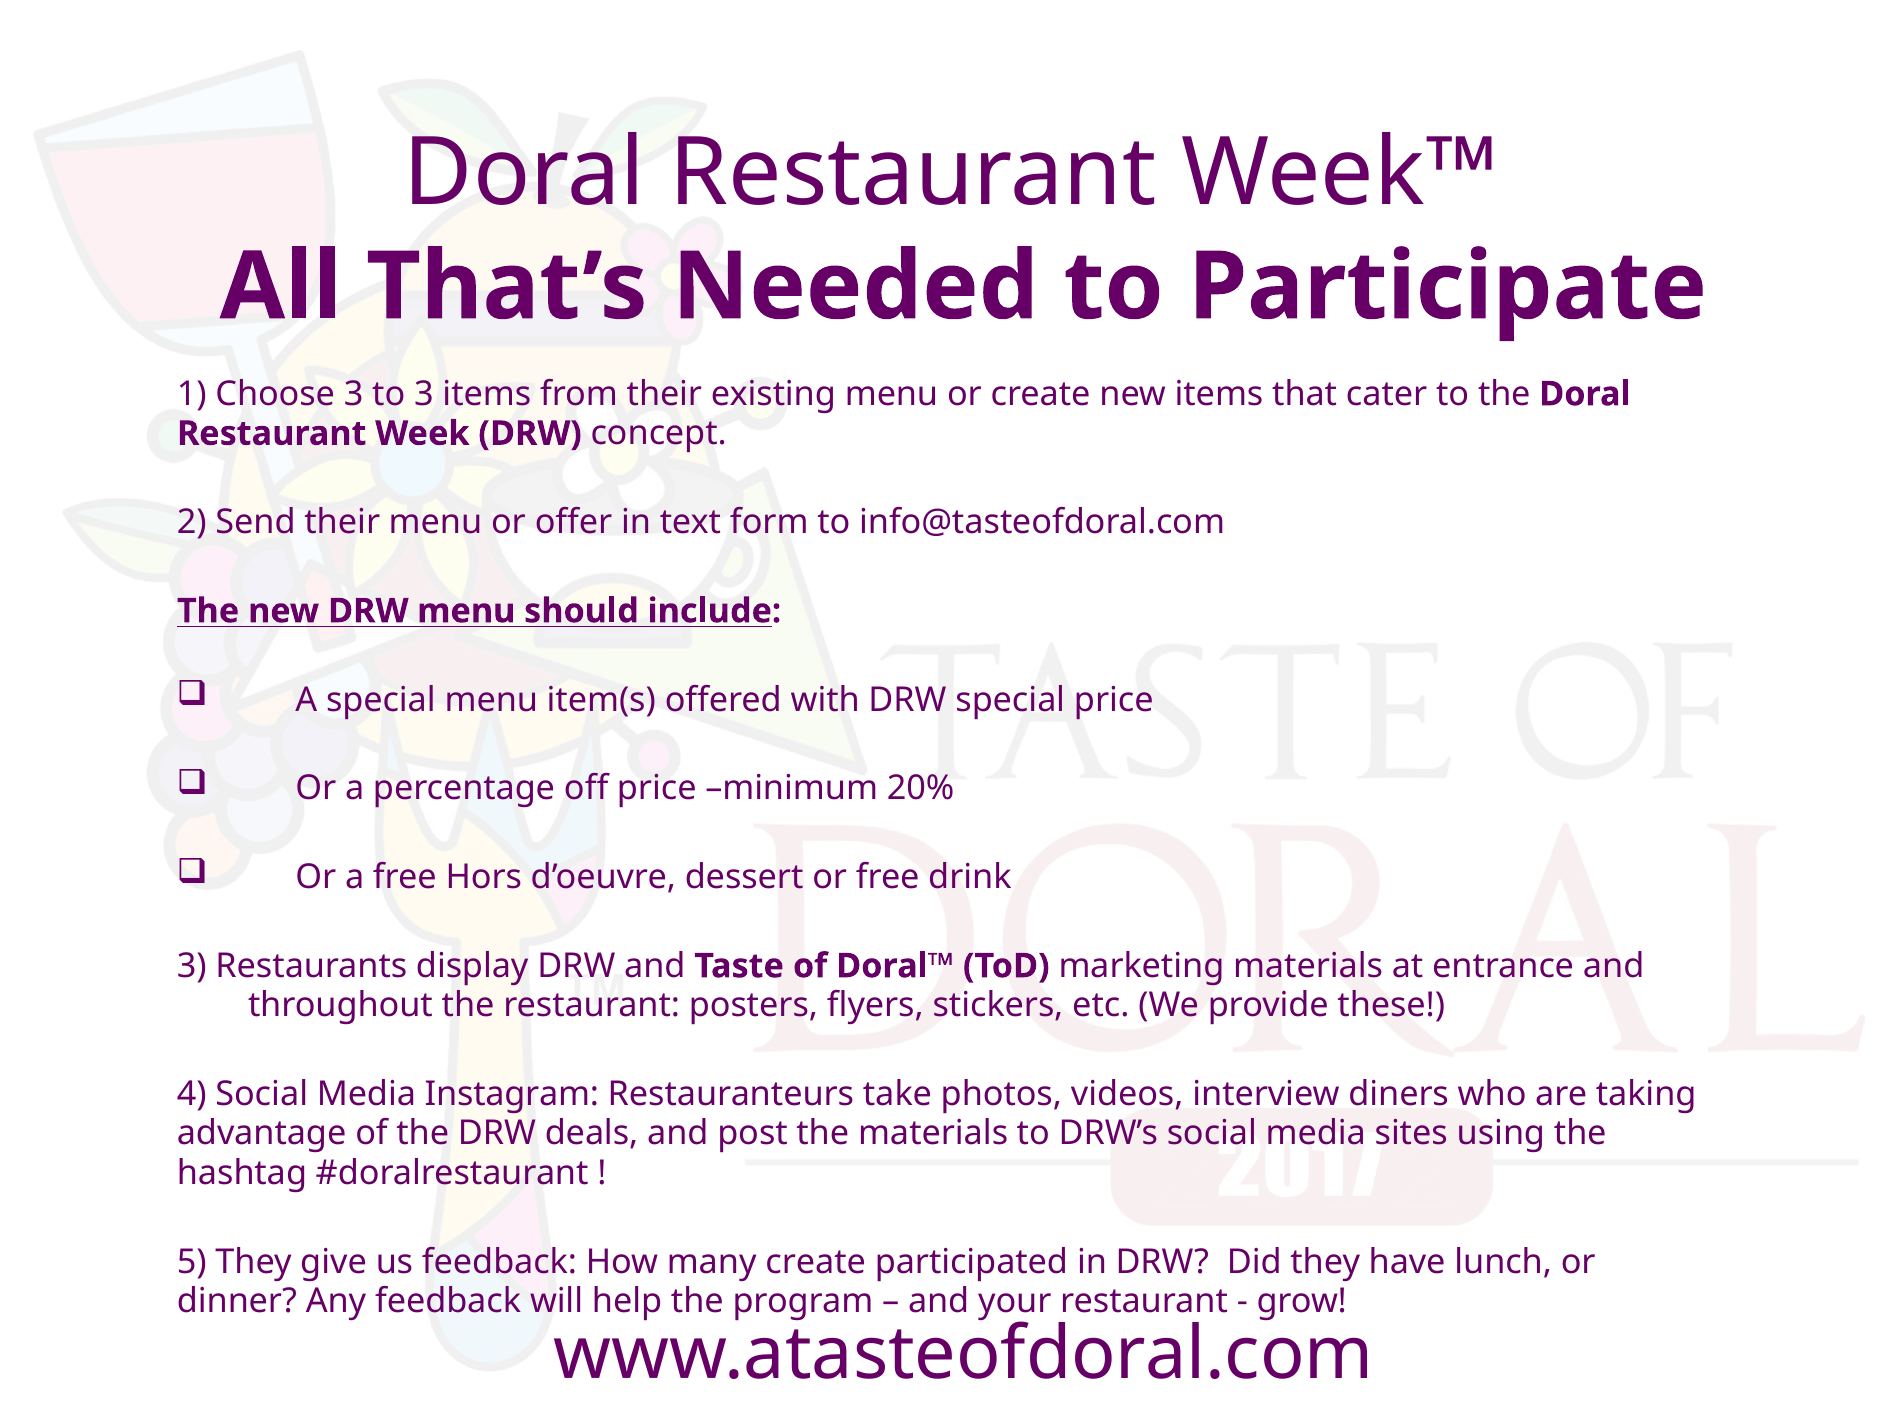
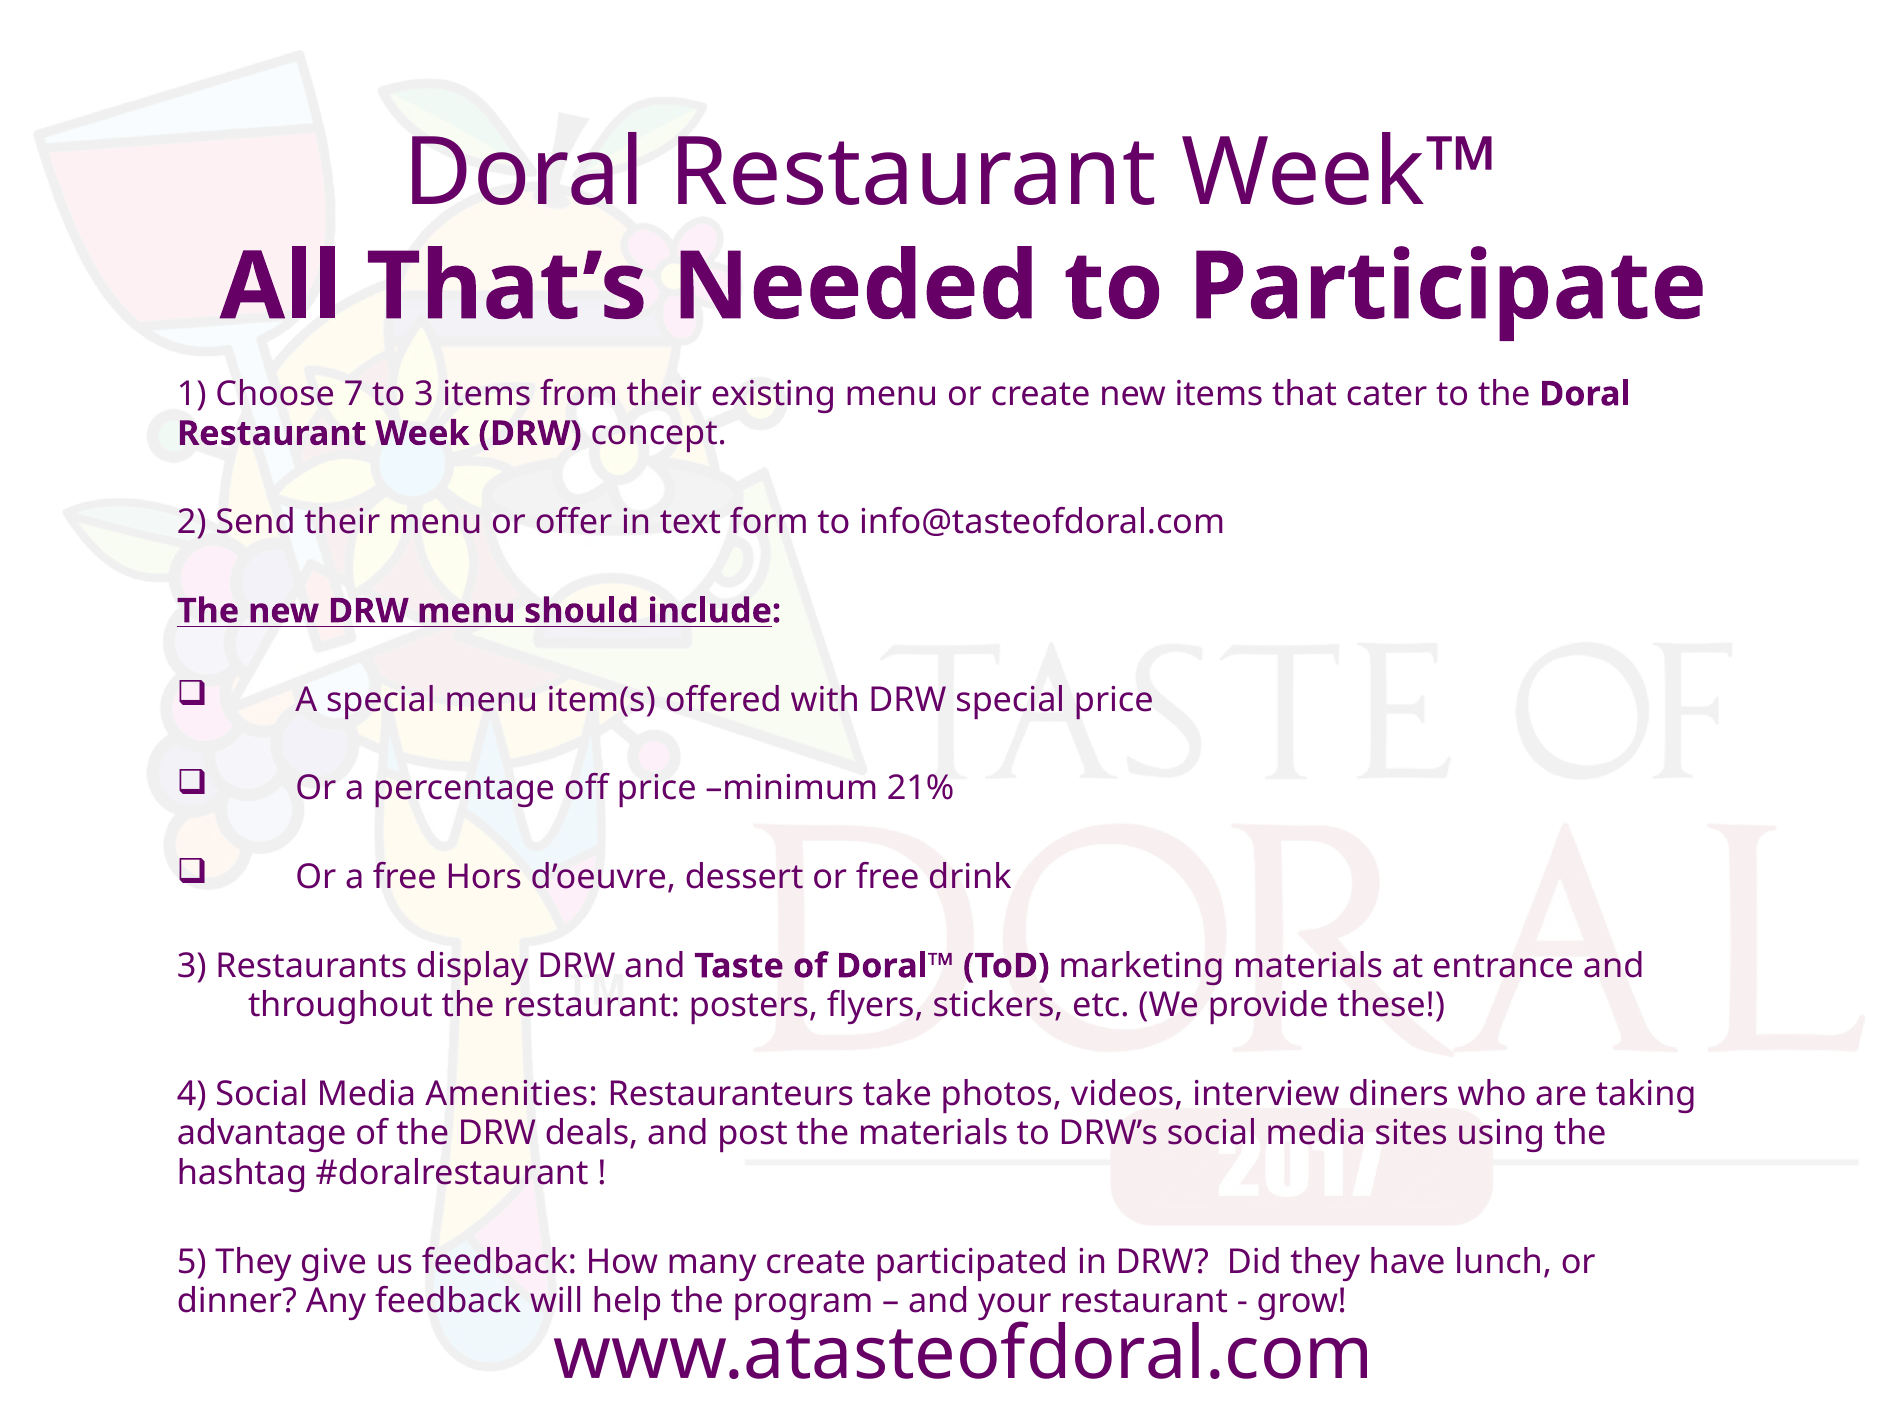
Choose 3: 3 -> 7
20%: 20% -> 21%
Instagram: Instagram -> Amenities
